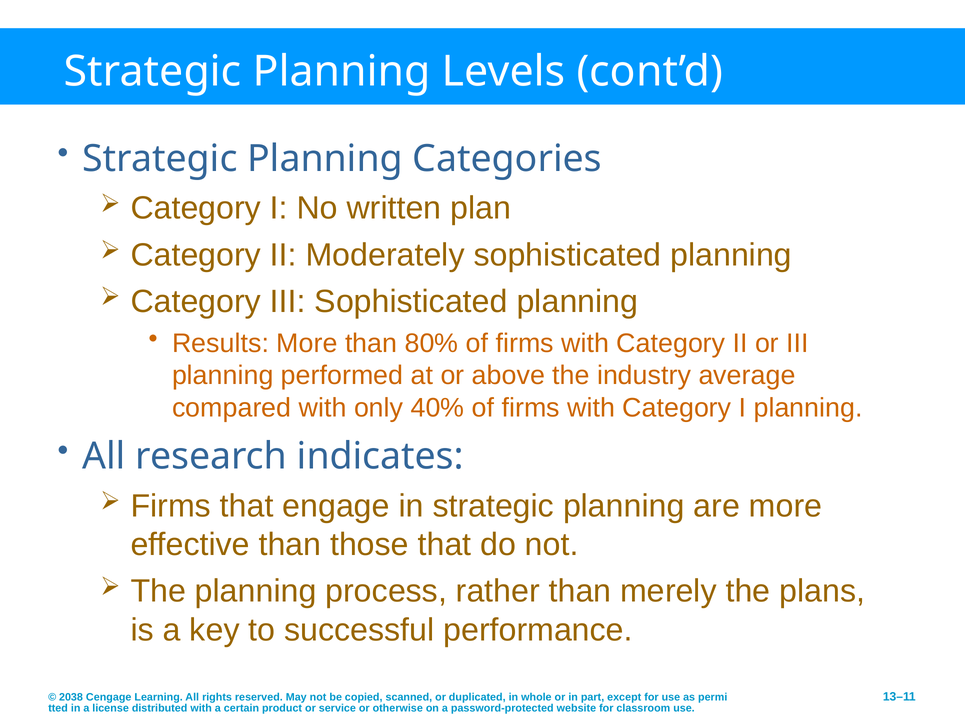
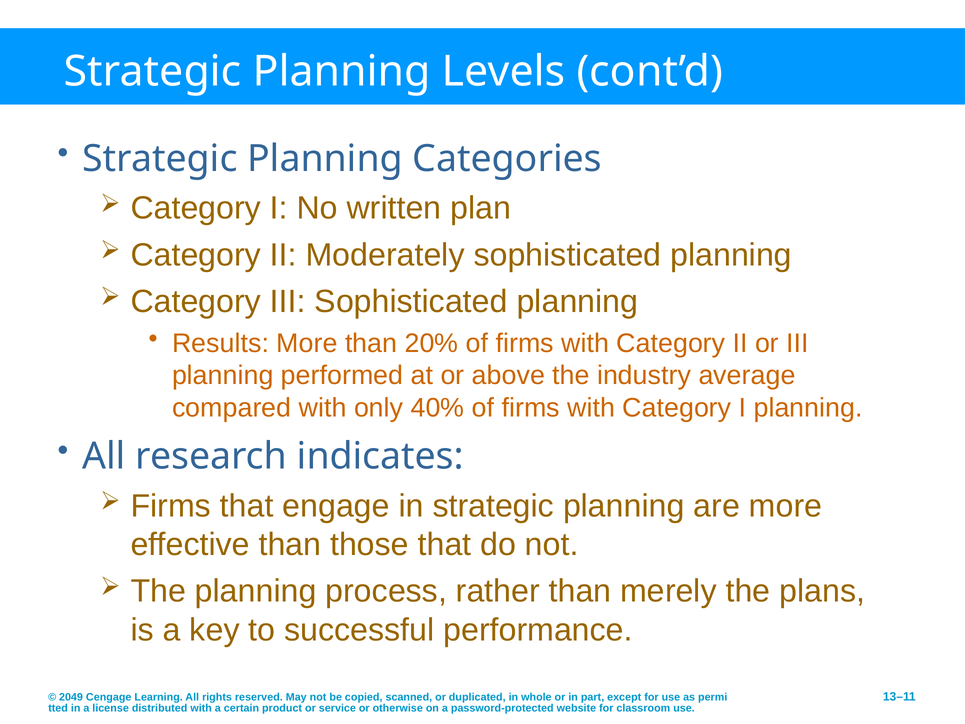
80%: 80% -> 20%
2038: 2038 -> 2049
